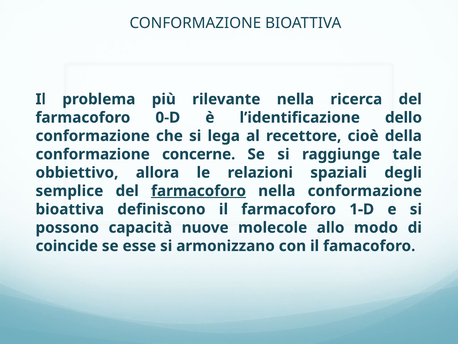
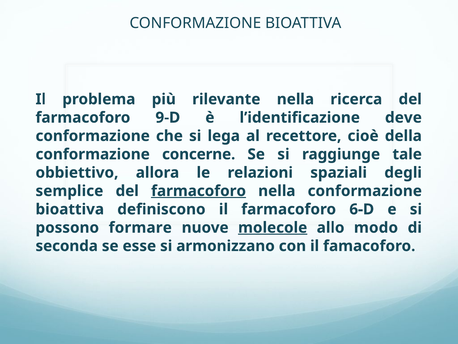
0-D: 0-D -> 9-D
dello: dello -> deve
1-D: 1-D -> 6-D
capacità: capacità -> formare
molecole underline: none -> present
coincide: coincide -> seconda
